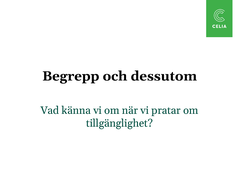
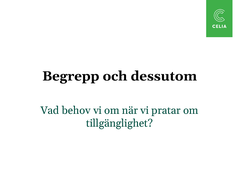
känna: känna -> behov
